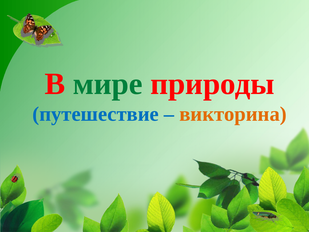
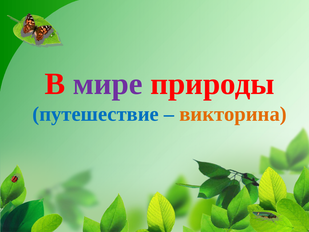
мире colour: green -> purple
